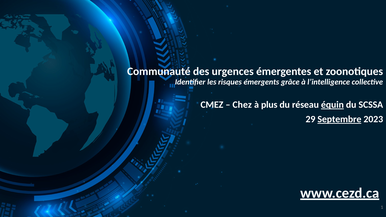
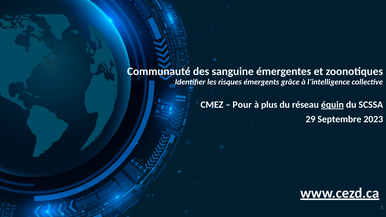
urgences: urgences -> sanguine
Chez: Chez -> Pour
Septembre underline: present -> none
